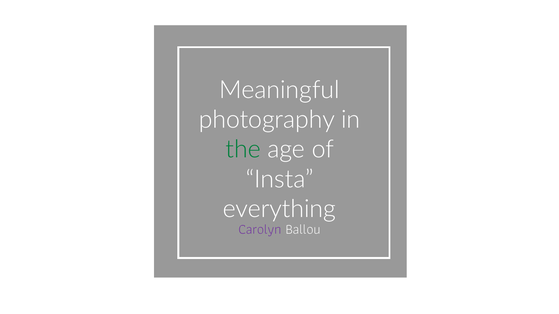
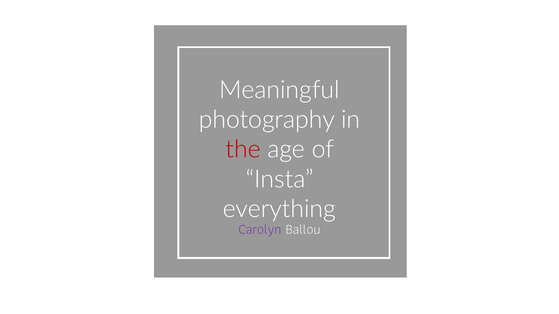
the colour: green -> red
